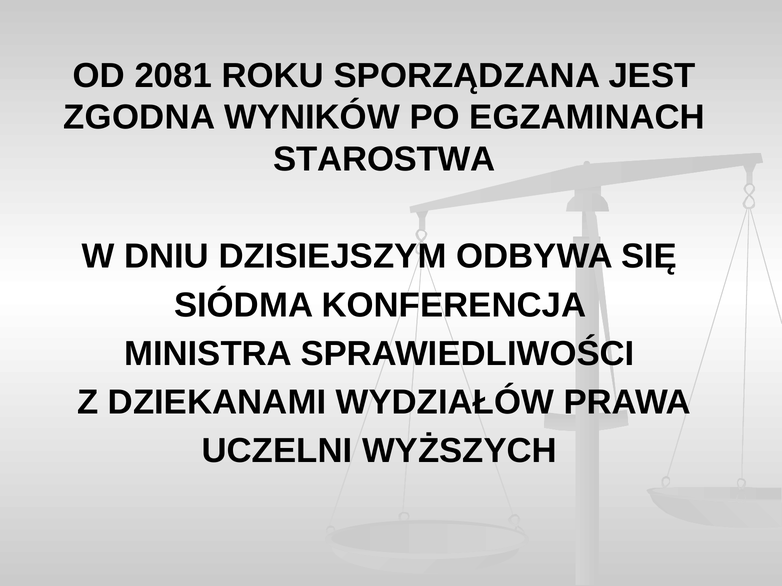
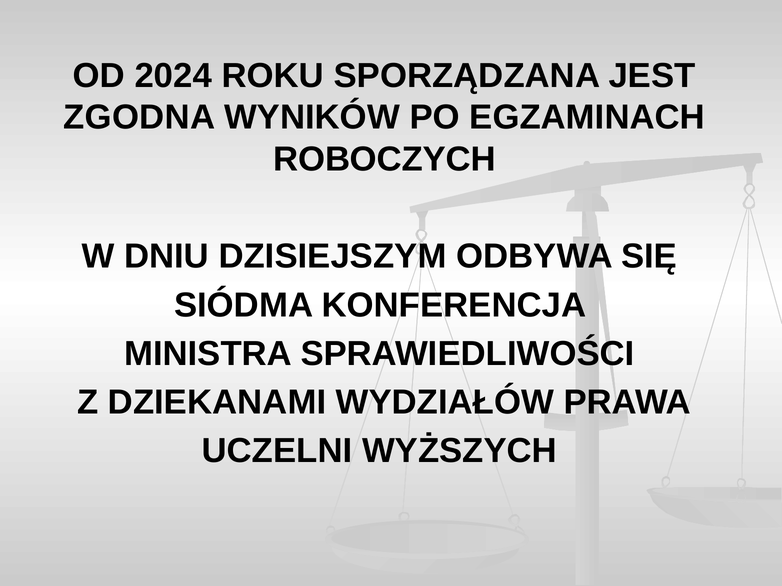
2081: 2081 -> 2024
STAROSTWA: STAROSTWA -> ROBOCZYCH
